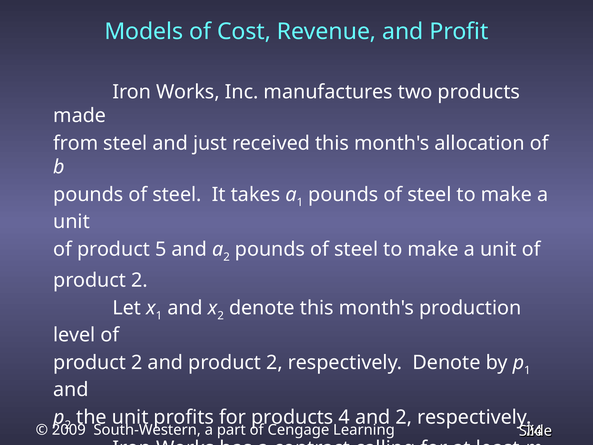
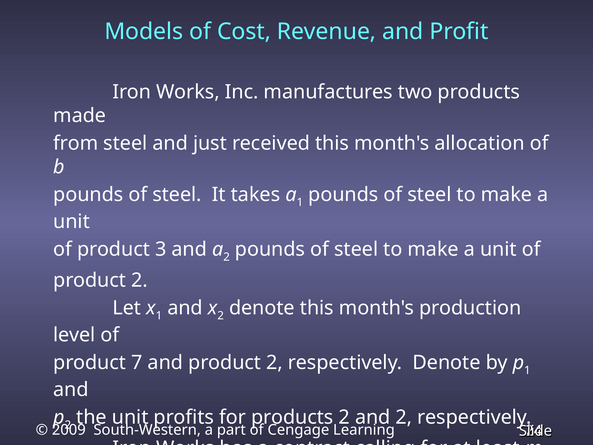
5: 5 -> 3
2 at (137, 362): 2 -> 7
4 at (344, 417): 4 -> 2
